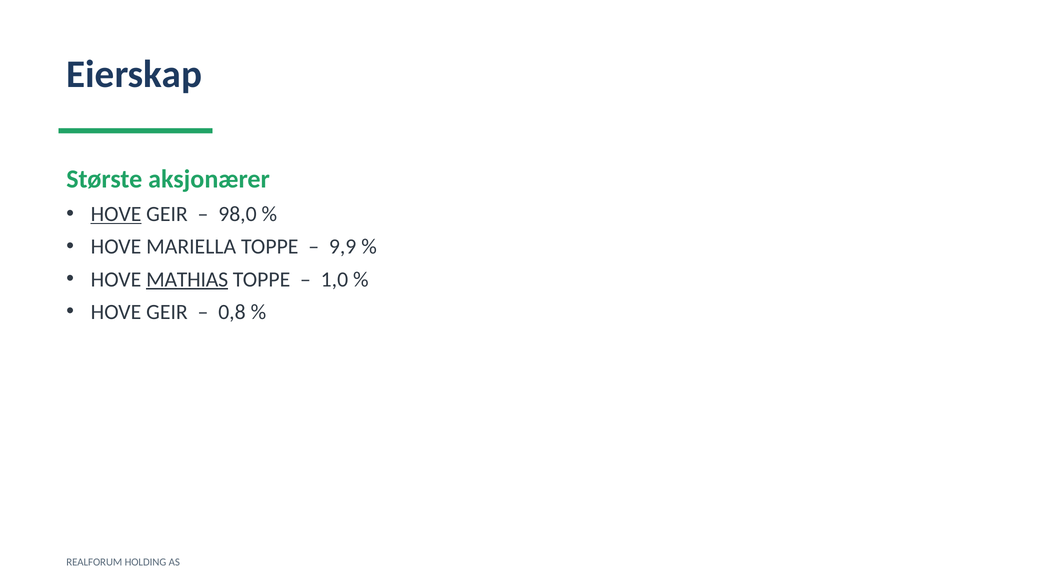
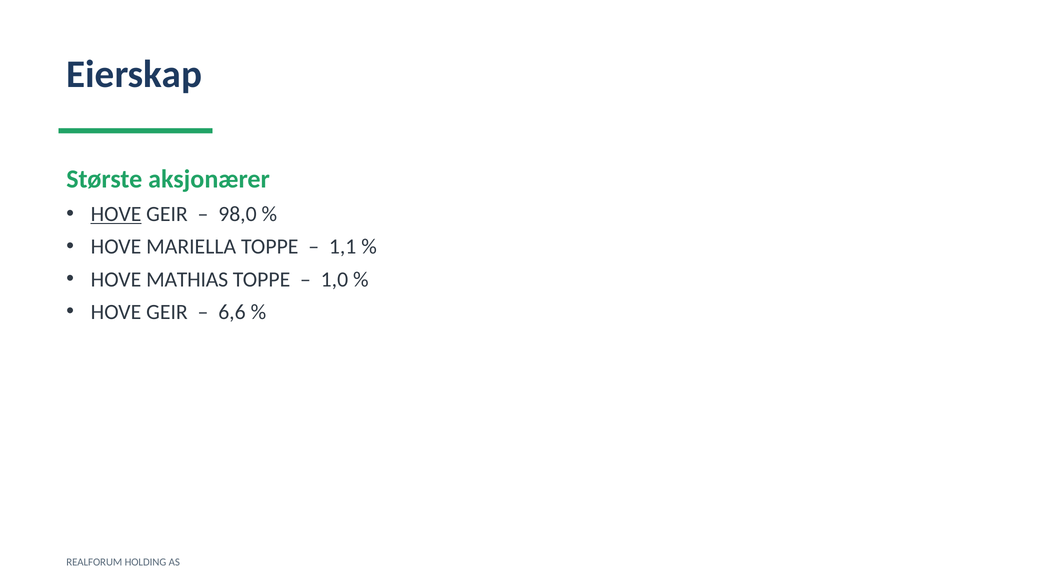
9,9: 9,9 -> 1,1
MATHIAS underline: present -> none
0,8: 0,8 -> 6,6
